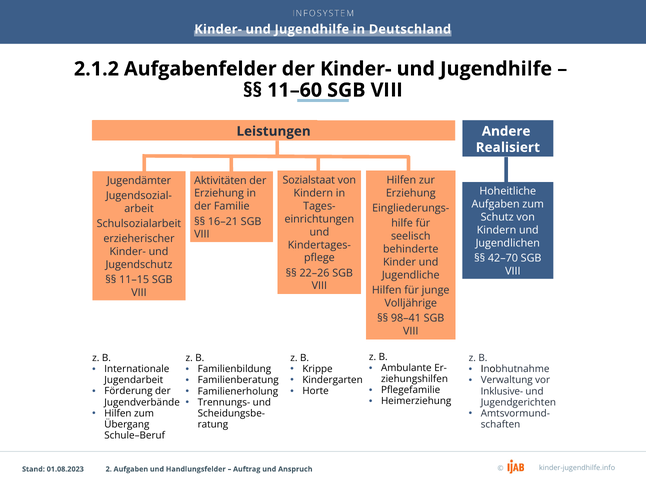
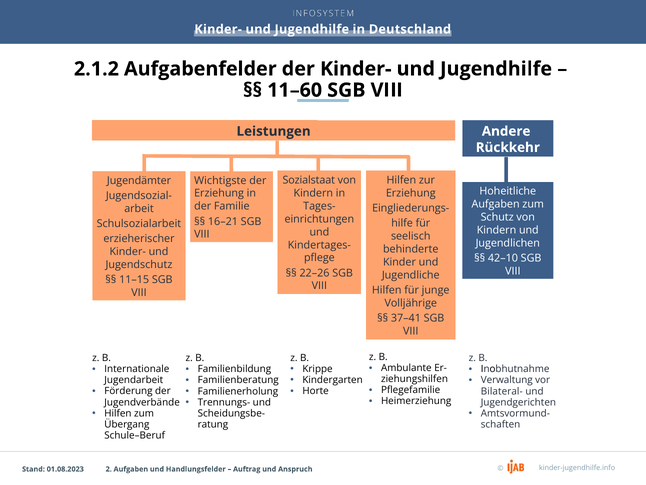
Realisiert: Realisiert -> Rückkehr
Aktivitäten: Aktivitäten -> Wichtigste
42–70: 42–70 -> 42–10
98–41: 98–41 -> 37–41
Inklusive-: Inklusive- -> Bilateral-
